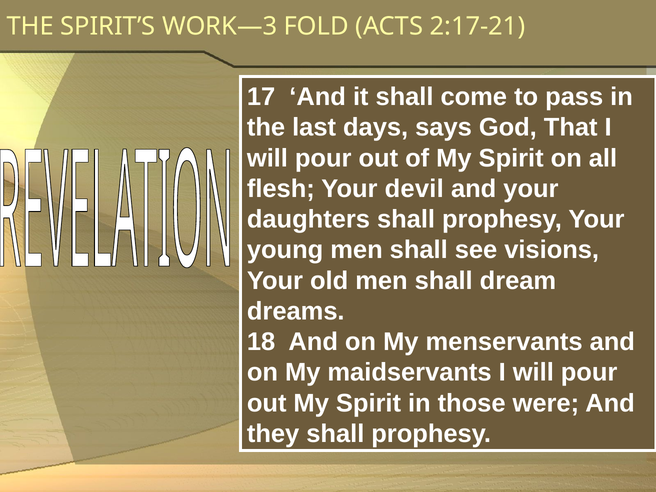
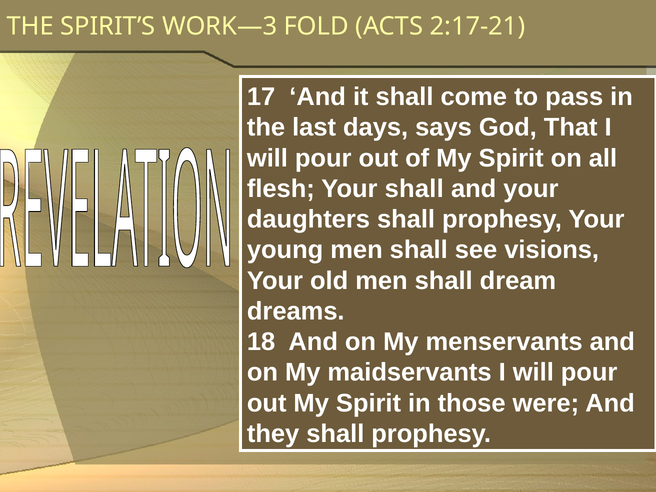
Your devil: devil -> shall
